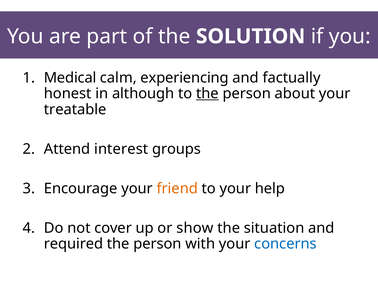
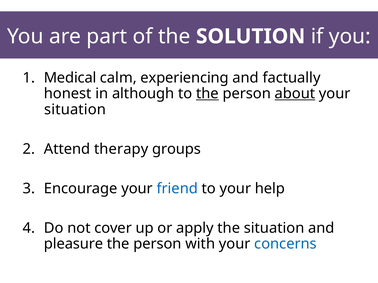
about underline: none -> present
treatable at (75, 110): treatable -> situation
interest: interest -> therapy
friend colour: orange -> blue
show: show -> apply
required: required -> pleasure
